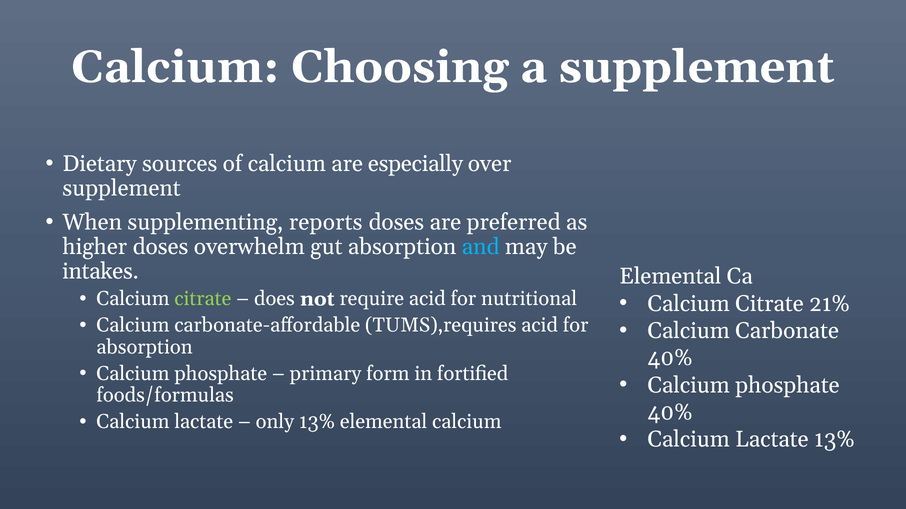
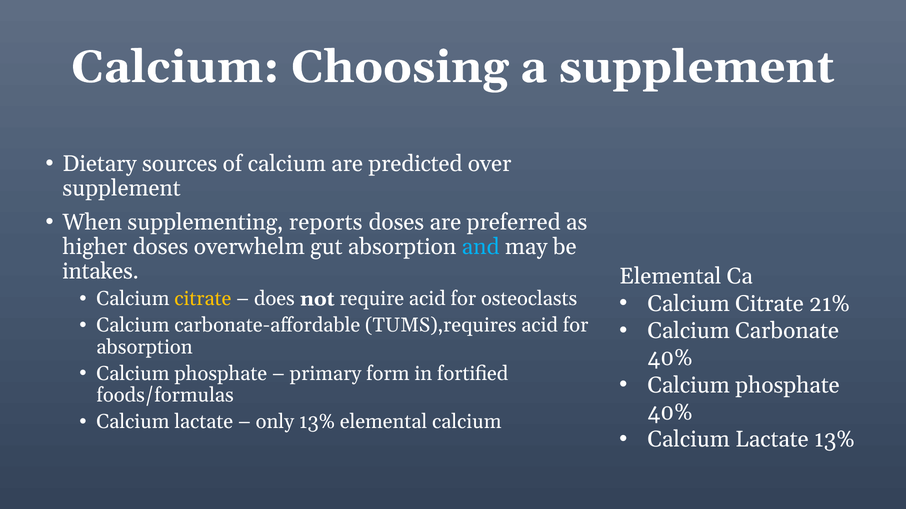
especially: especially -> predicted
citrate at (203, 299) colour: light green -> yellow
nutritional: nutritional -> osteoclasts
